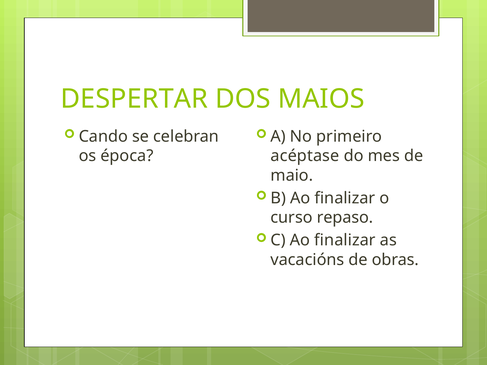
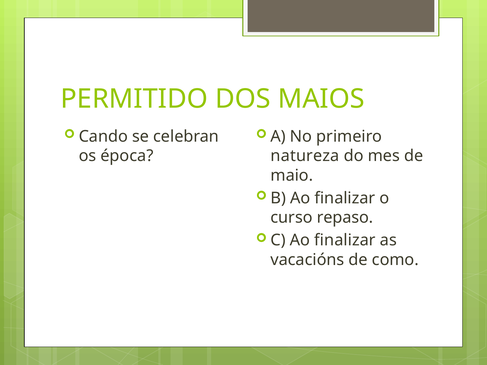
DESPERTAR: DESPERTAR -> PERMITIDO
acéptase: acéptase -> natureza
obras: obras -> como
